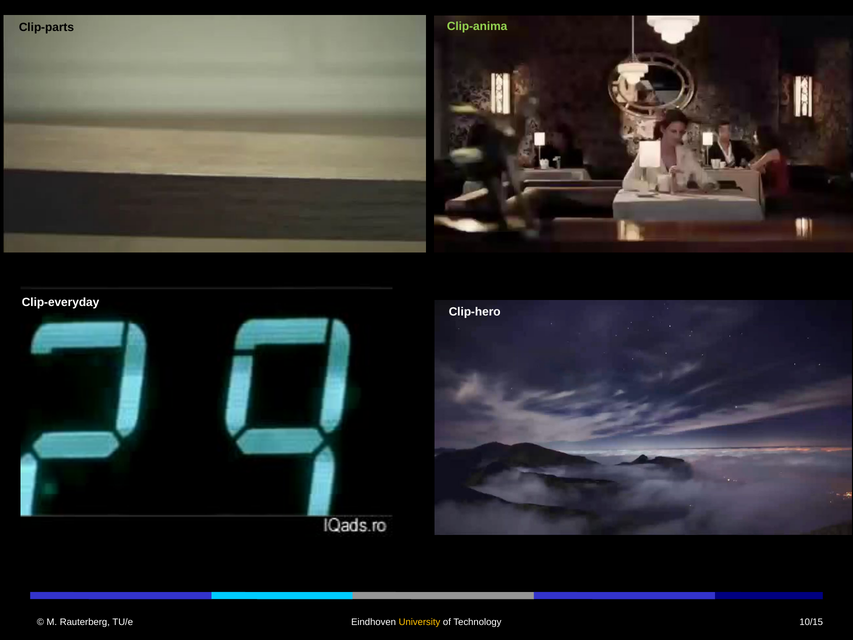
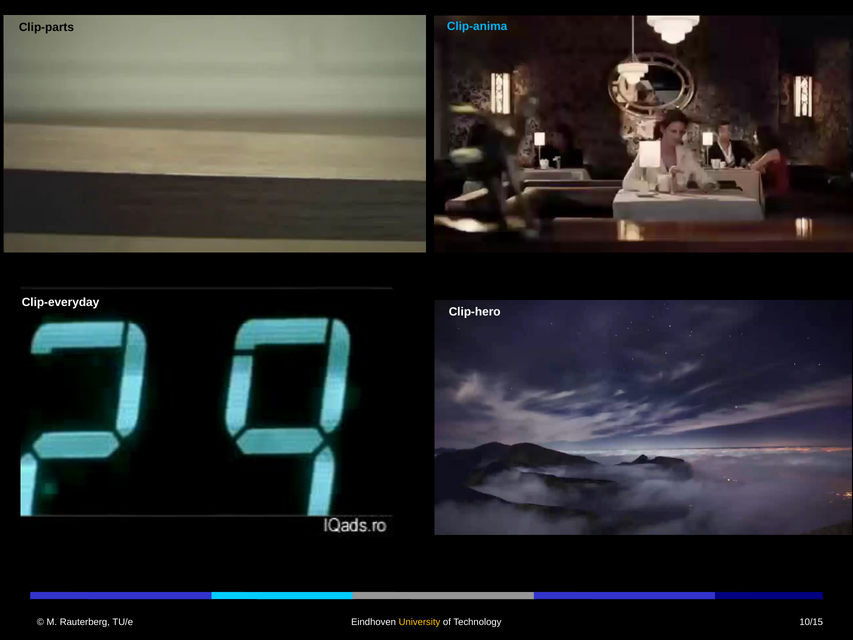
Clip-anima colour: light green -> light blue
